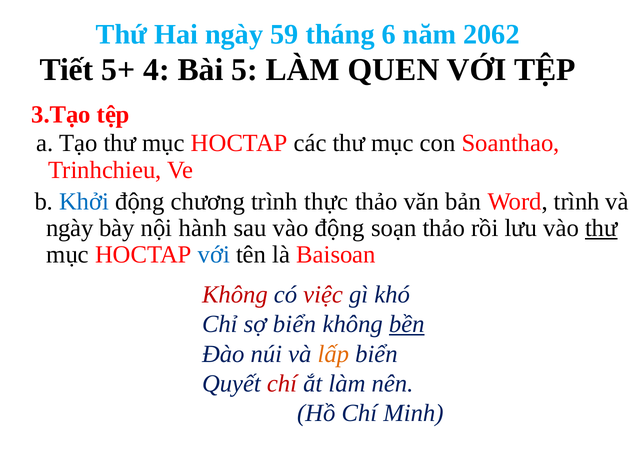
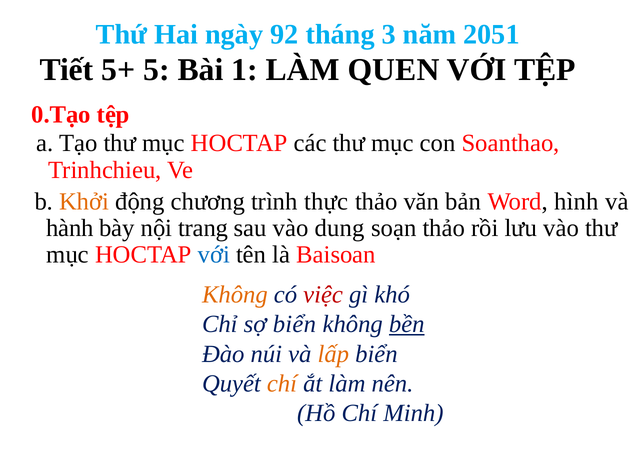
59: 59 -> 92
6: 6 -> 3
2062: 2062 -> 2051
4: 4 -> 5
5: 5 -> 1
3.Tạo: 3.Tạo -> 0.Tạo
Khởi colour: blue -> orange
Word trình: trình -> hình
ngày at (70, 228): ngày -> hành
hành: hành -> trang
vào động: động -> dung
thư at (601, 228) underline: present -> none
Không at (235, 295) colour: red -> orange
chí at (282, 384) colour: red -> orange
